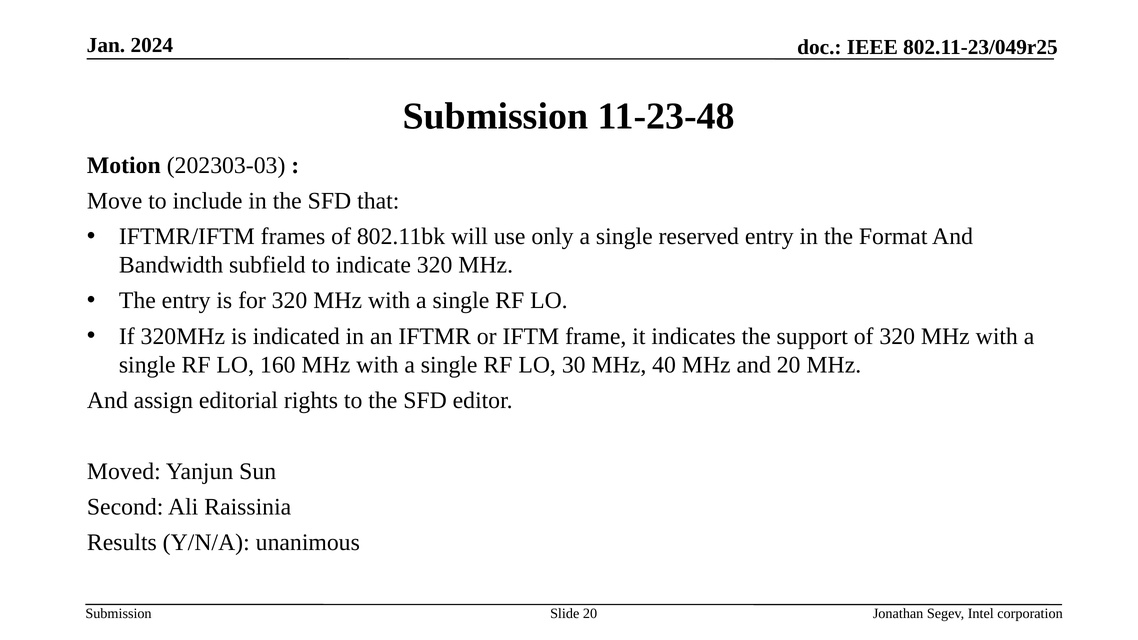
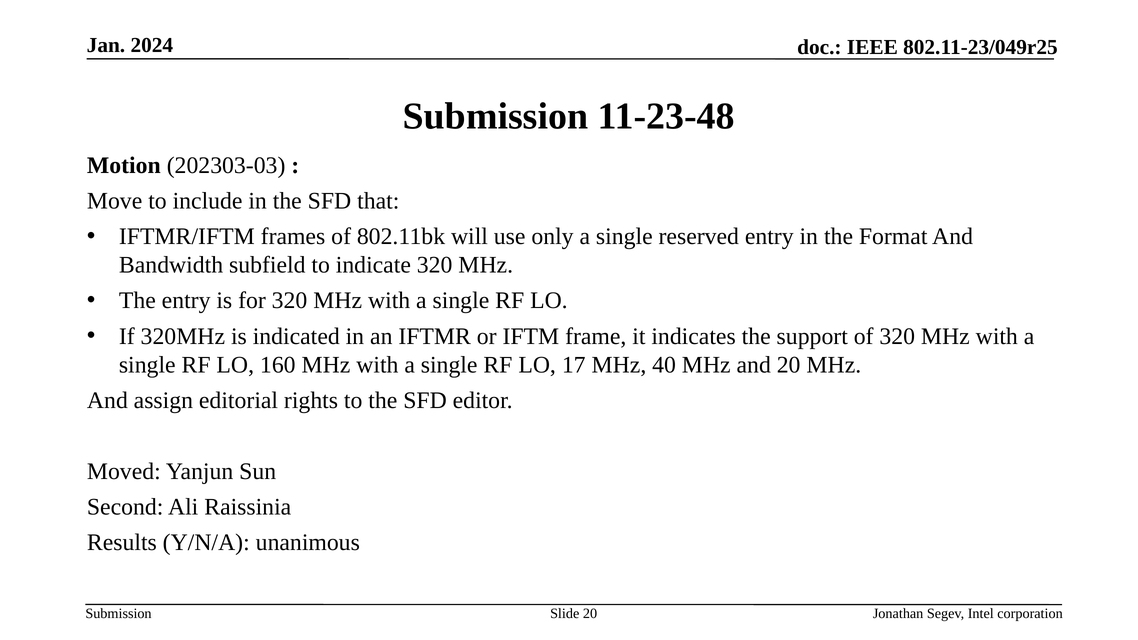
30: 30 -> 17
